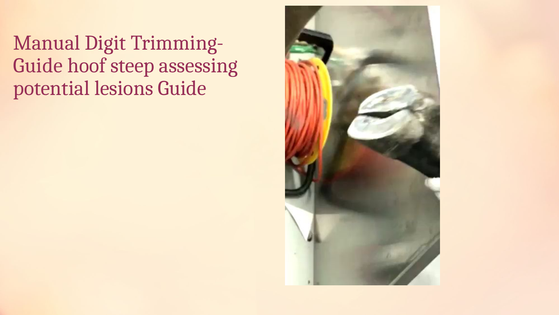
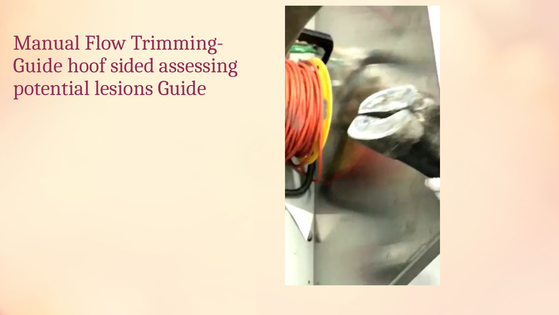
Digit: Digit -> Flow
steep: steep -> sided
